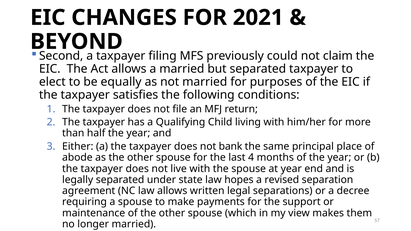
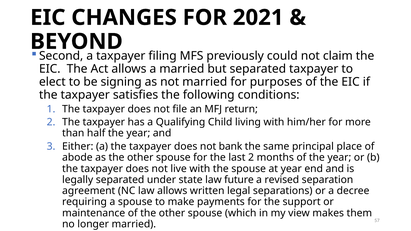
equally: equally -> signing
last 4: 4 -> 2
hopes: hopes -> future
